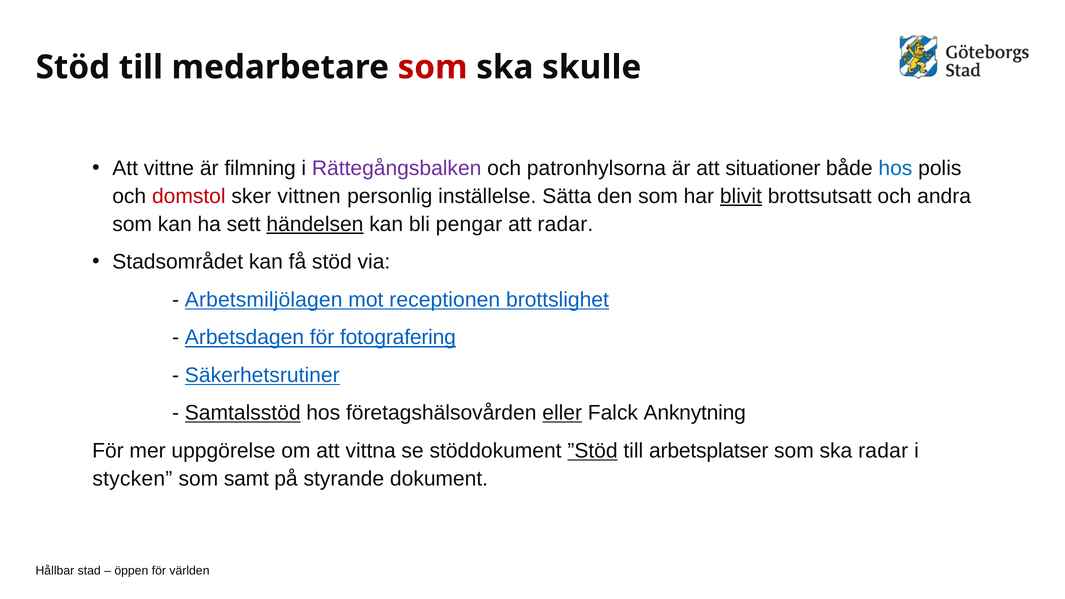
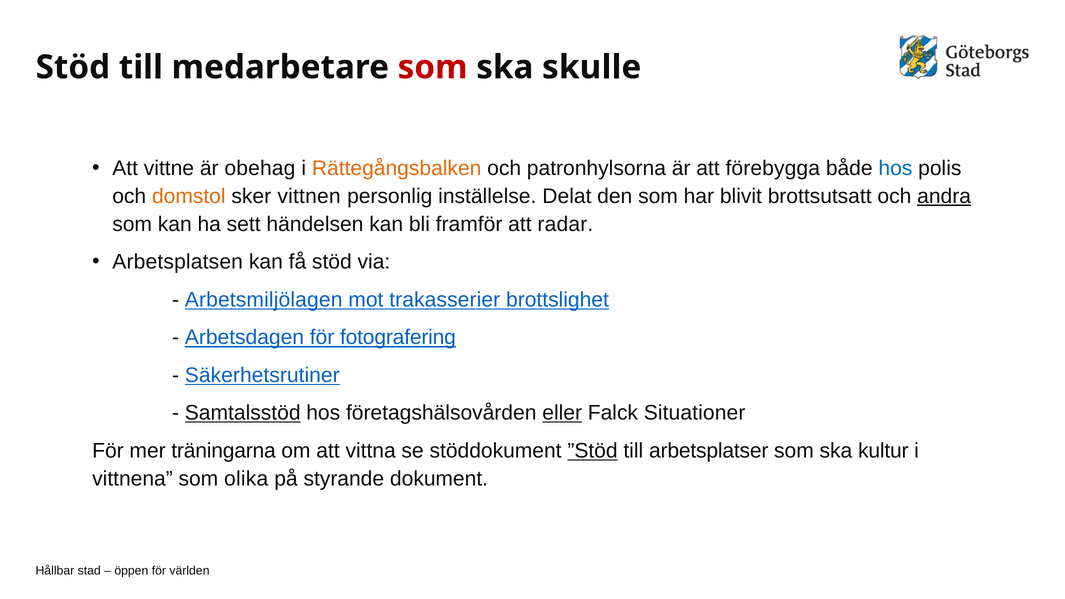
filmning: filmning -> obehag
Rättegångsbalken colour: purple -> orange
situationer: situationer -> förebygga
domstol colour: red -> orange
Sätta: Sätta -> Delat
blivit underline: present -> none
andra underline: none -> present
händelsen underline: present -> none
pengar: pengar -> framför
Stadsområdet: Stadsområdet -> Arbetsplatsen
receptionen: receptionen -> trakasserier
Anknytning: Anknytning -> Situationer
uppgörelse: uppgörelse -> träningarna
ska radar: radar -> kultur
stycken: stycken -> vittnena
samt: samt -> olika
